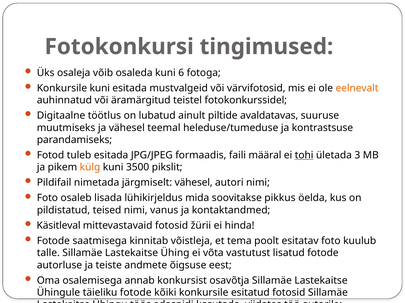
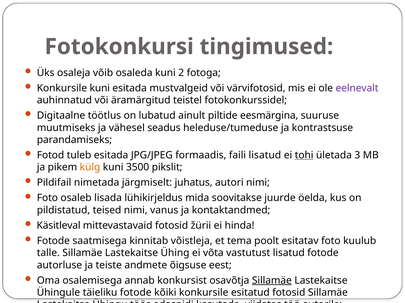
6: 6 -> 2
eelnevalt colour: orange -> purple
avaldatavas: avaldatavas -> eesmärgina
teemal: teemal -> seadus
faili määral: määral -> lisatud
järgmiselt vähesel: vähesel -> juhatus
pikkus: pikkus -> juurde
Sillamäe at (272, 281) underline: none -> present
